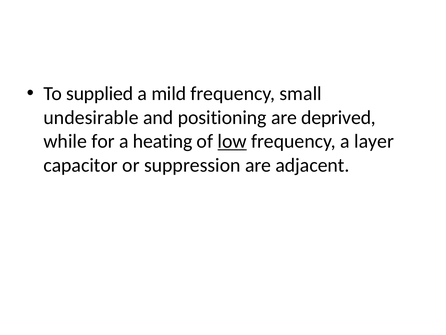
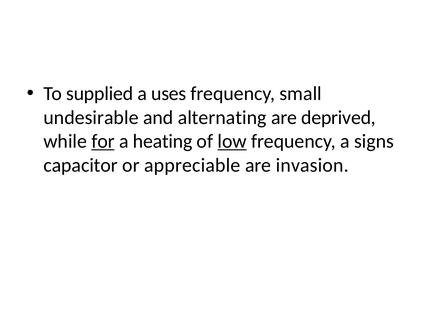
mild: mild -> uses
positioning: positioning -> alternating
for underline: none -> present
layer: layer -> signs
suppression: suppression -> appreciable
adjacent: adjacent -> invasion
